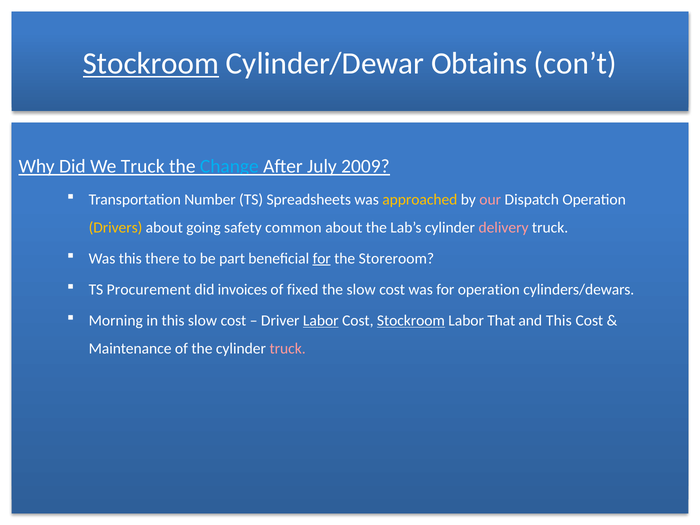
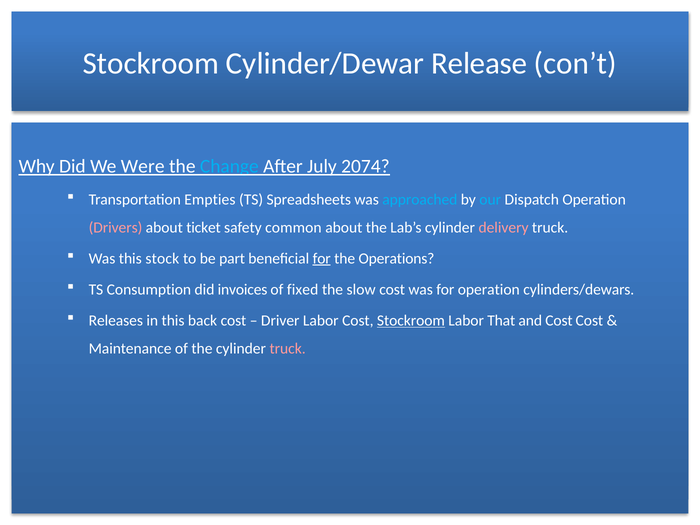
Stockroom at (151, 63) underline: present -> none
Obtains: Obtains -> Release
We Truck: Truck -> Were
2009: 2009 -> 2074
Number: Number -> Empties
approached colour: yellow -> light blue
our colour: pink -> light blue
Drivers colour: yellow -> pink
going: going -> ticket
there: there -> stock
Storeroom: Storeroom -> Operations
Procurement: Procurement -> Consumption
Morning: Morning -> Releases
this slow: slow -> back
Labor at (321, 321) underline: present -> none
and This: This -> Cost
